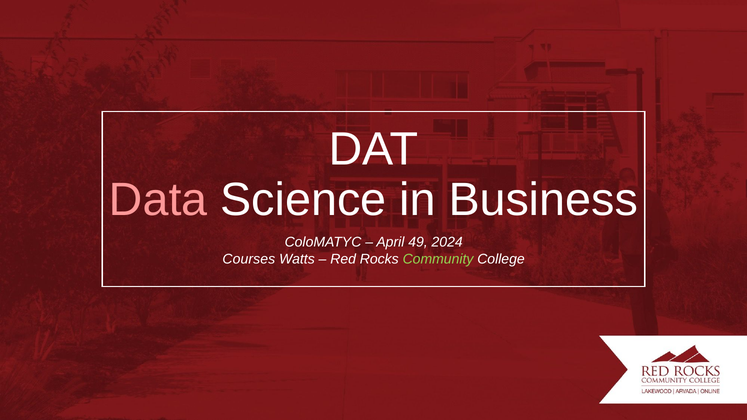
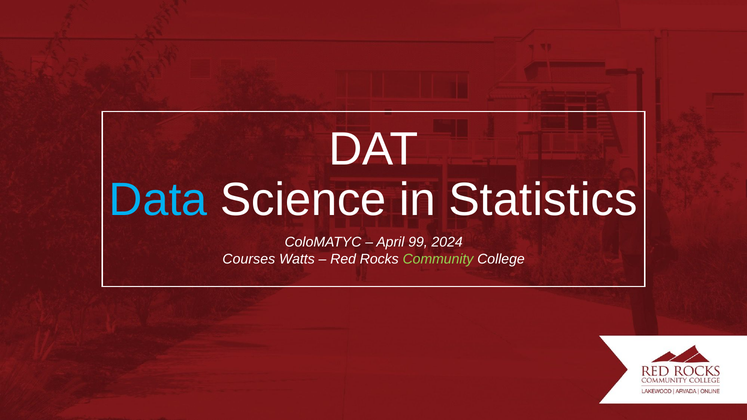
Data colour: pink -> light blue
Business: Business -> Statistics
49: 49 -> 99
